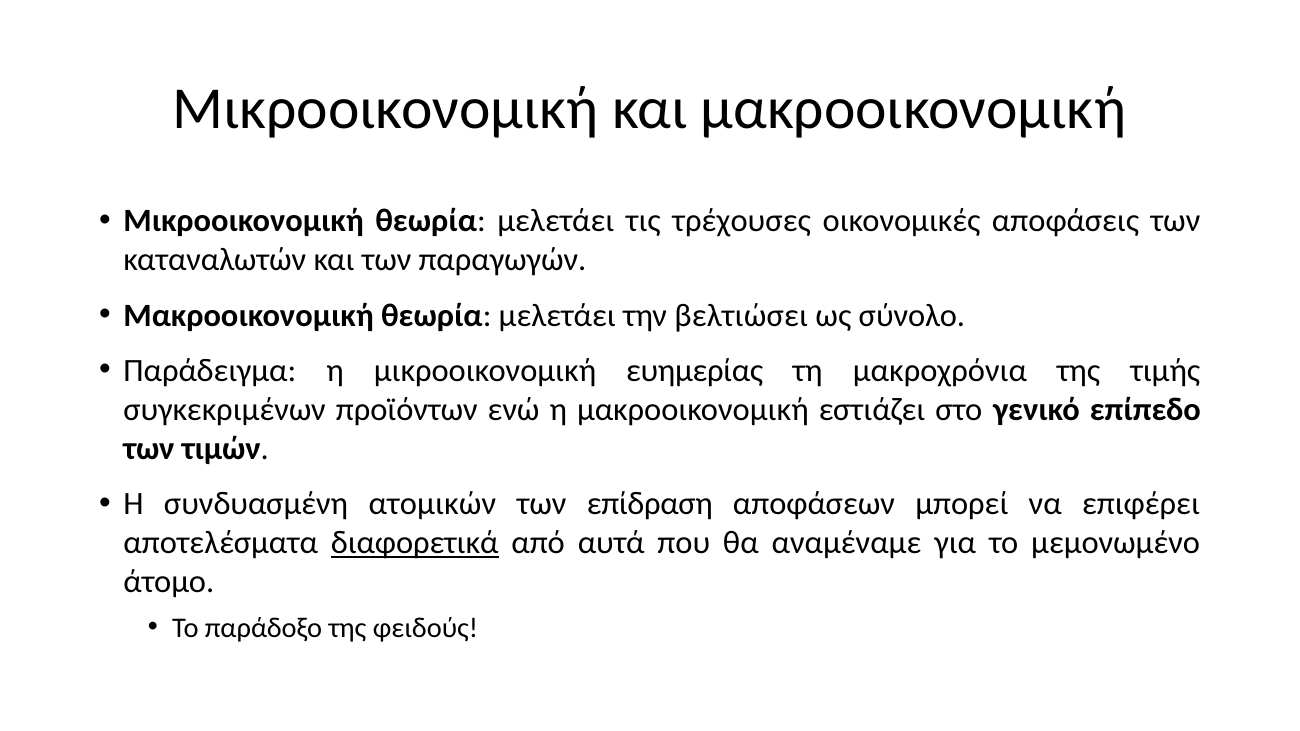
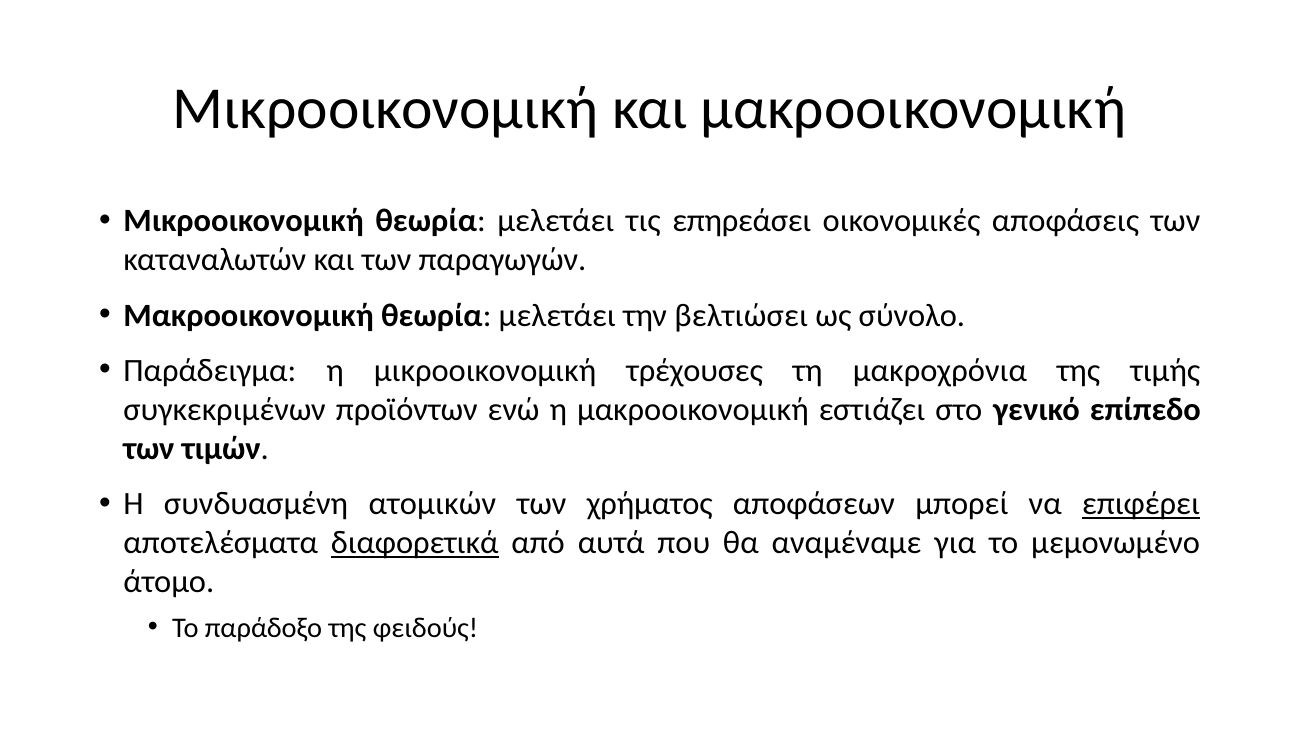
τρέχουσες: τρέχουσες -> επηρεάσει
ευημερίας: ευημερίας -> τρέχουσες
επίδραση: επίδραση -> χρήματος
επιφέρει underline: none -> present
